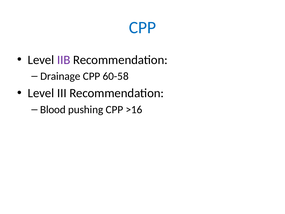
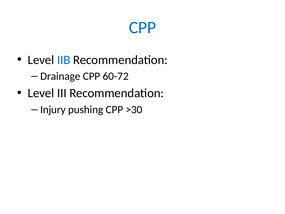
IIB colour: purple -> blue
60-58: 60-58 -> 60-72
Blood: Blood -> Injury
>16: >16 -> >30
